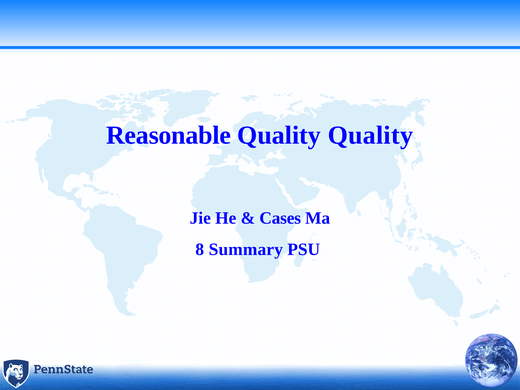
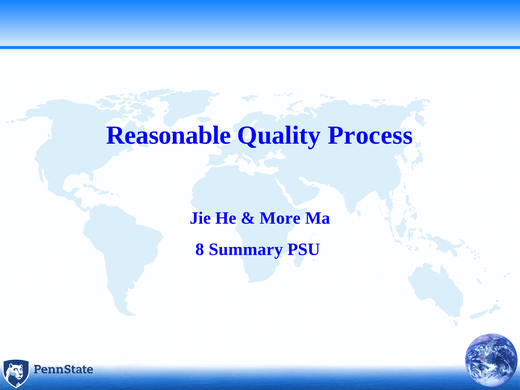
Quality Quality: Quality -> Process
Cases: Cases -> More
